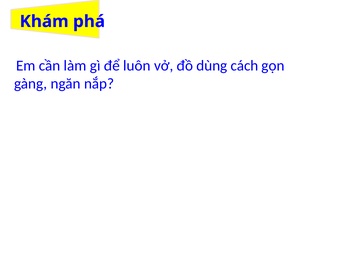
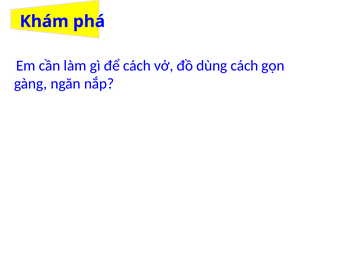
để luôn: luôn -> cách
